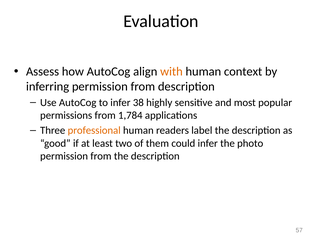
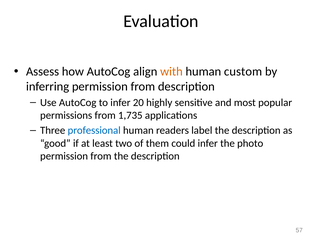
context: context -> custom
38: 38 -> 20
1,784: 1,784 -> 1,735
professional colour: orange -> blue
